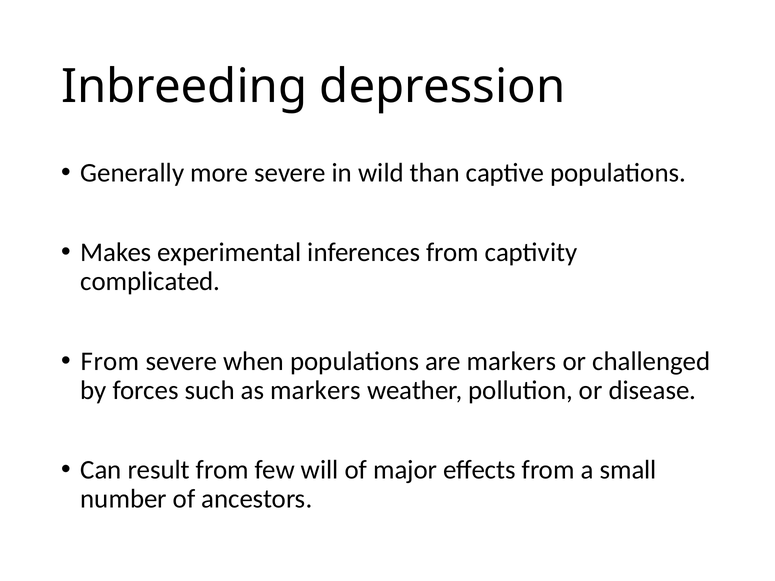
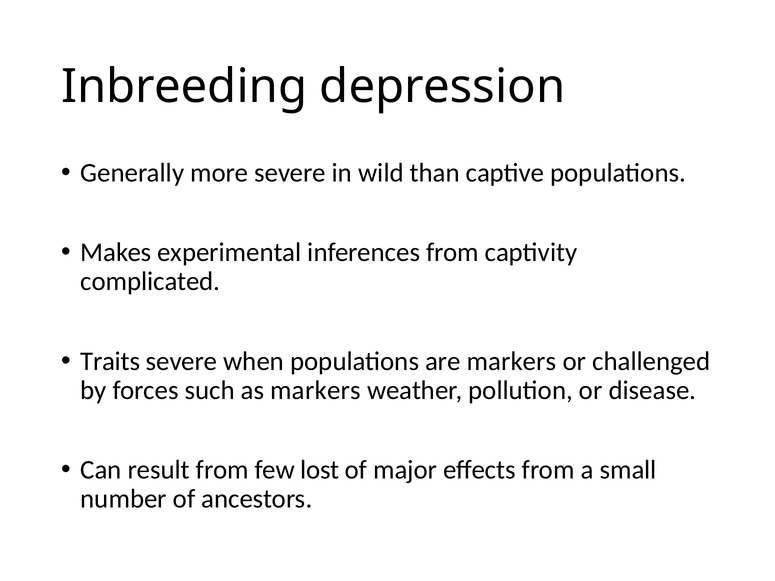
From at (110, 361): From -> Traits
will: will -> lost
